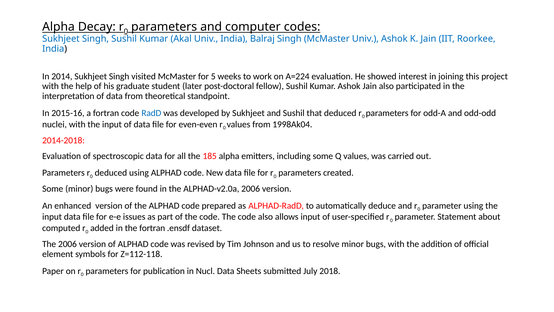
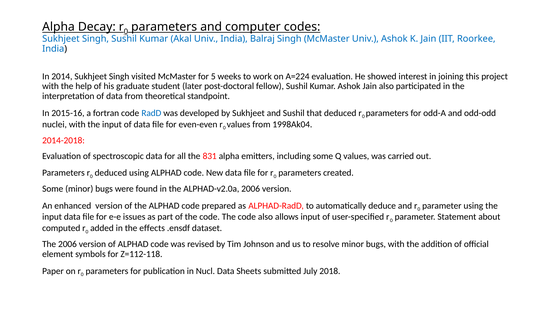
185: 185 -> 831
the fortran: fortran -> effects
